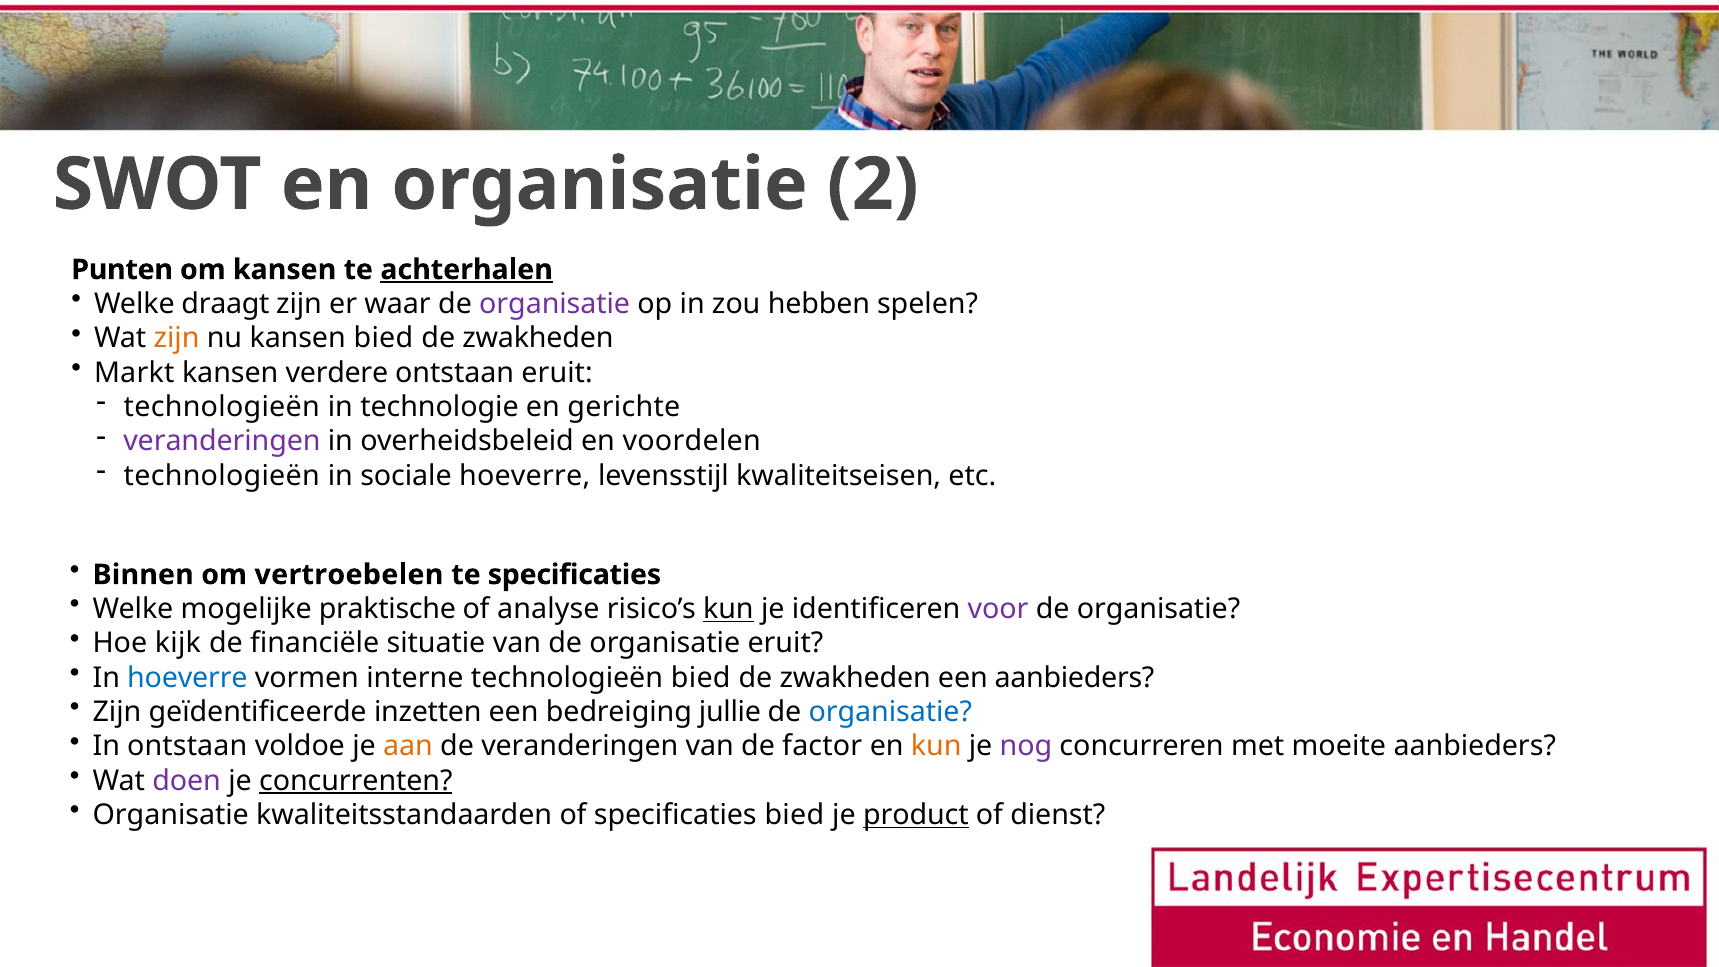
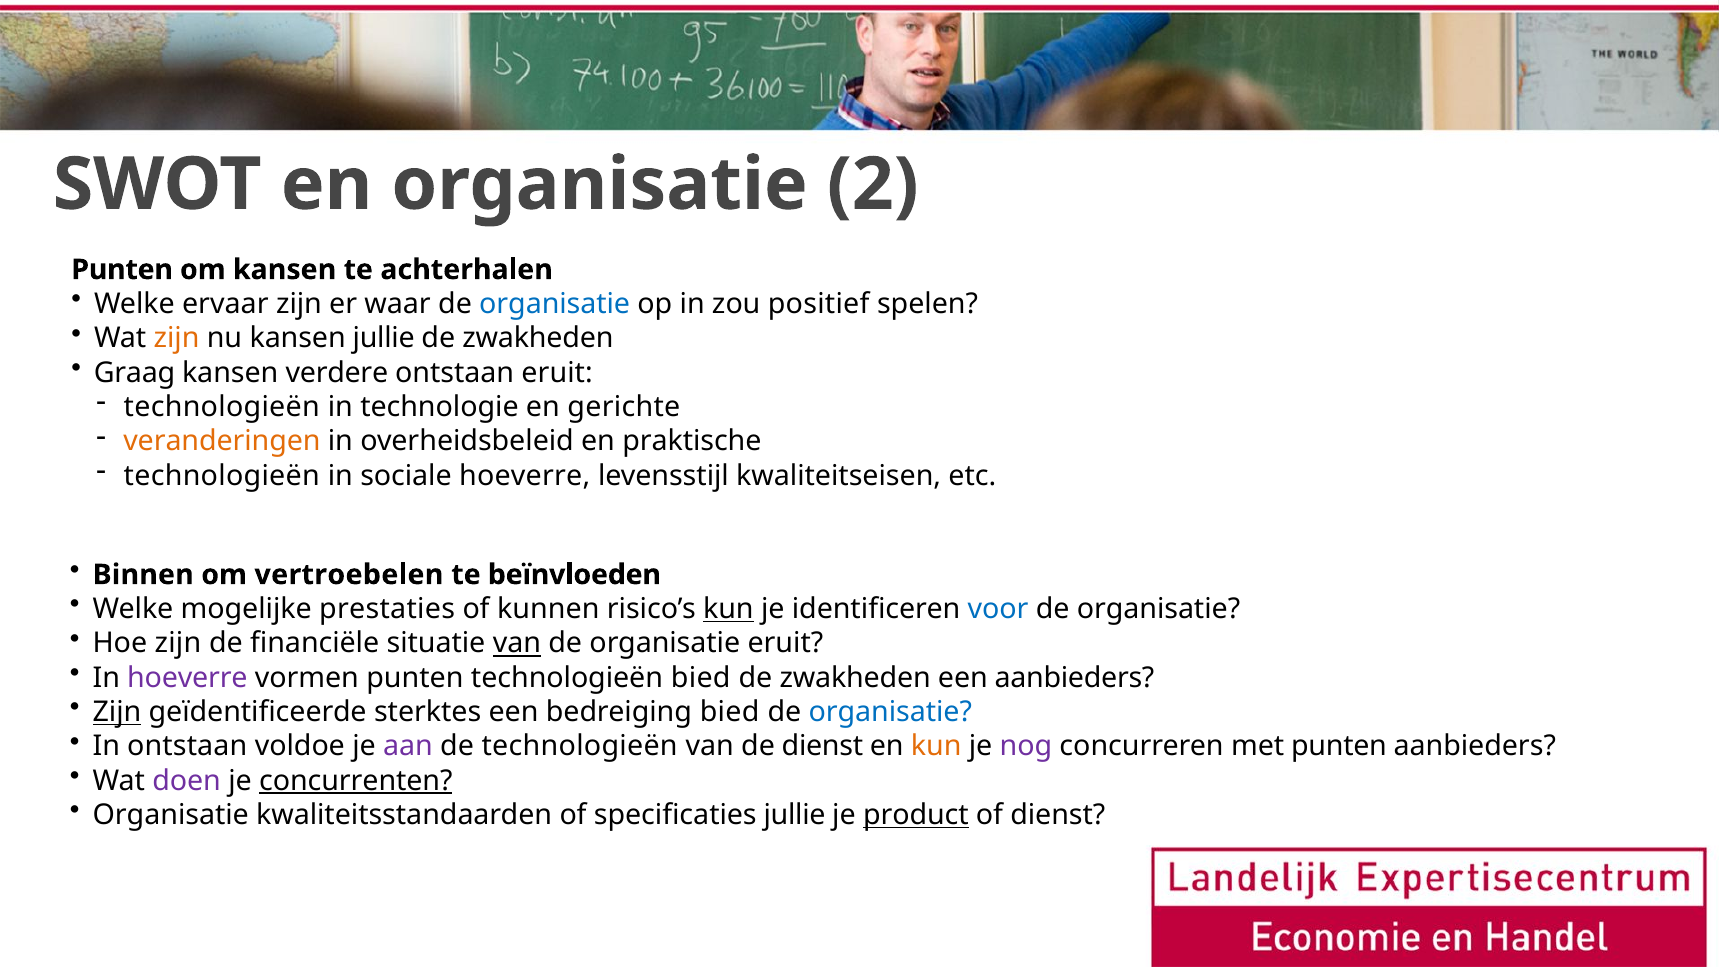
achterhalen underline: present -> none
draagt: draagt -> ervaar
organisatie at (555, 304) colour: purple -> blue
hebben: hebben -> positief
kansen bied: bied -> jullie
Markt: Markt -> Graag
veranderingen at (222, 441) colour: purple -> orange
voordelen: voordelen -> praktische
te specificaties: specificaties -> beïnvloeden
praktische: praktische -> prestaties
analyse: analyse -> kunnen
voor colour: purple -> blue
Hoe kijk: kijk -> zijn
van at (517, 643) underline: none -> present
hoeverre at (187, 678) colour: blue -> purple
vormen interne: interne -> punten
Zijn at (117, 712) underline: none -> present
inzetten: inzetten -> sterktes
bedreiging jullie: jullie -> bied
aan colour: orange -> purple
de veranderingen: veranderingen -> technologieën
de factor: factor -> dienst
met moeite: moeite -> punten
specificaties bied: bied -> jullie
